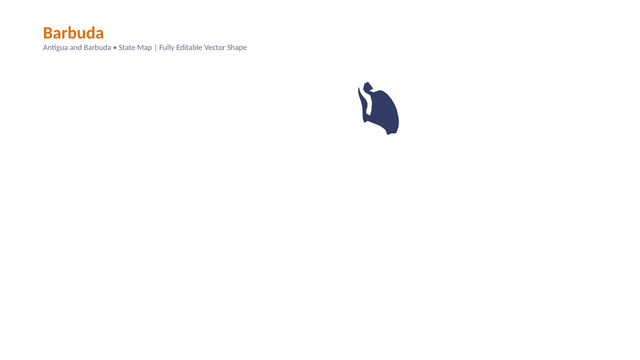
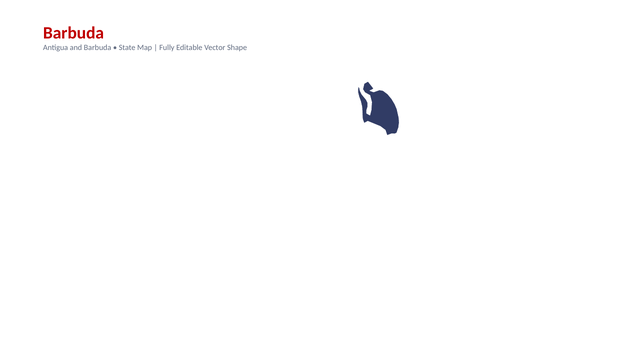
Barbuda at (74, 33) colour: orange -> red
